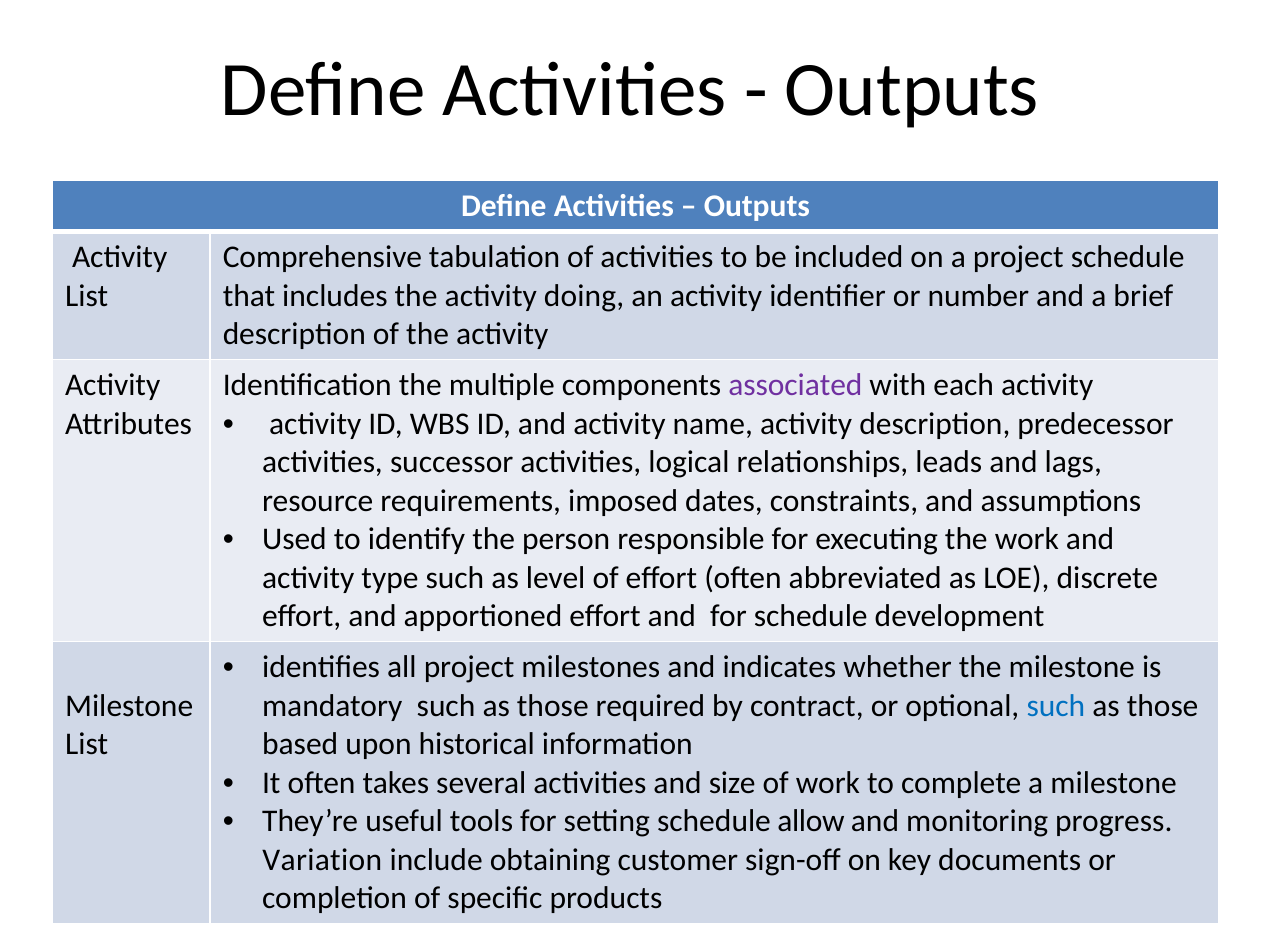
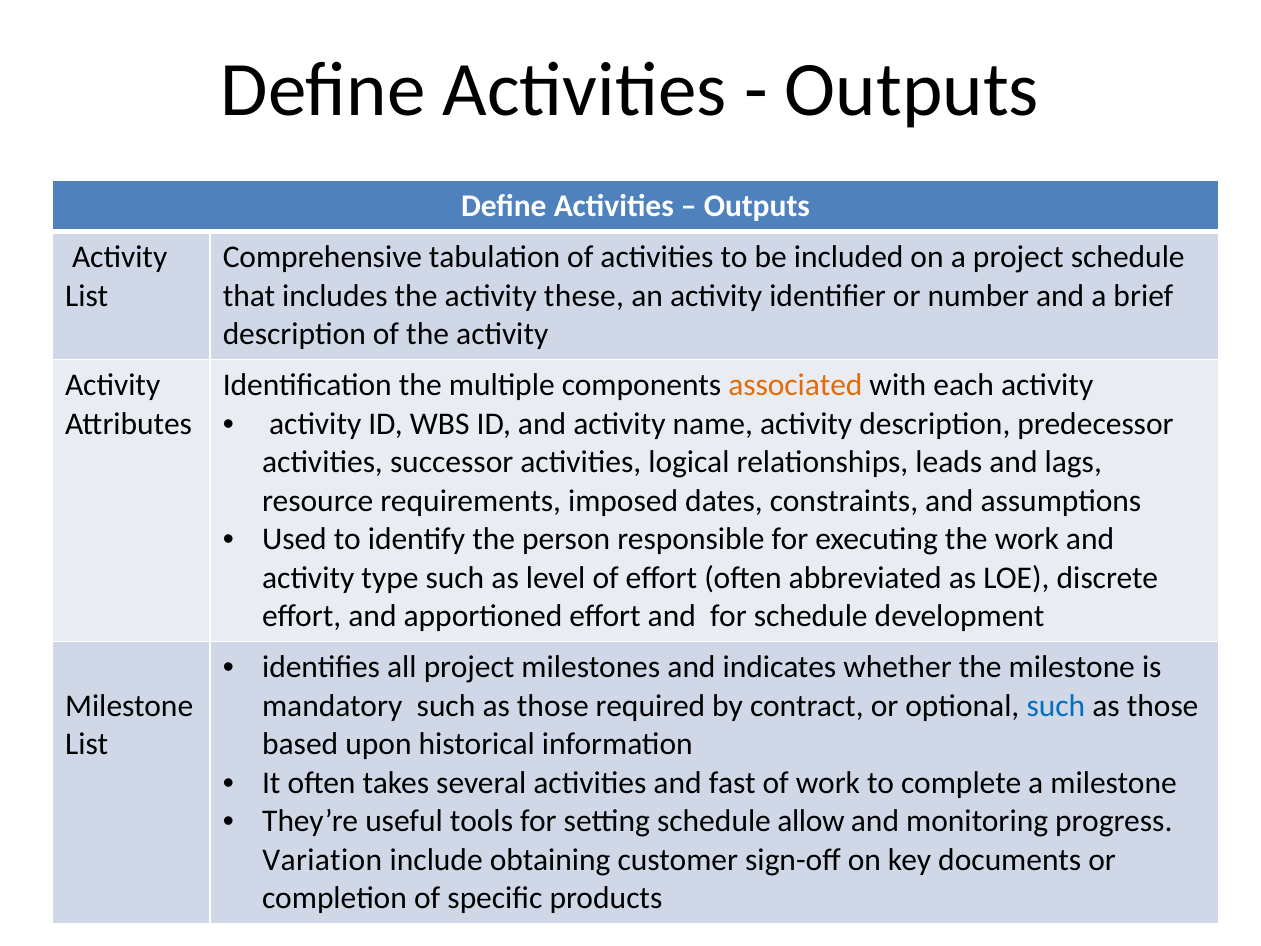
doing: doing -> these
associated colour: purple -> orange
size: size -> fast
